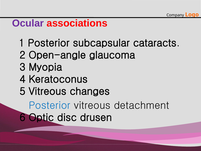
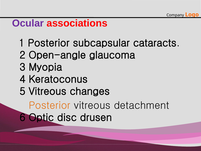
Posterior at (50, 105) colour: blue -> orange
